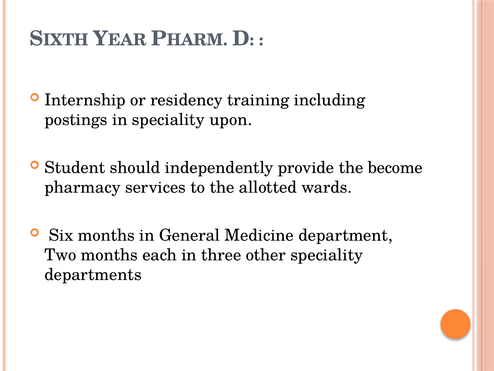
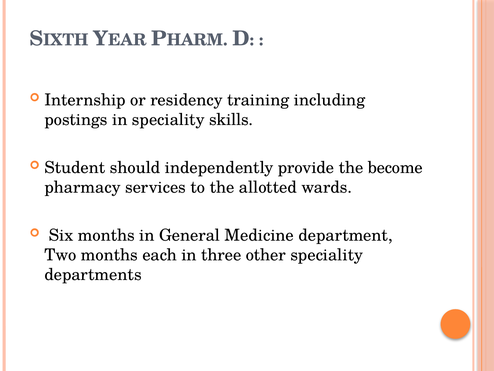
upon: upon -> skills
